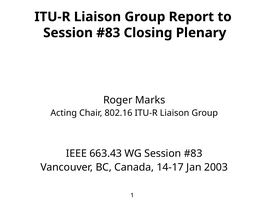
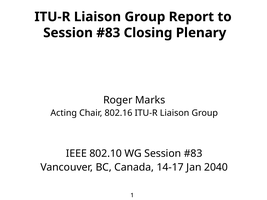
663.43: 663.43 -> 802.10
2003: 2003 -> 2040
